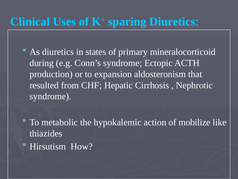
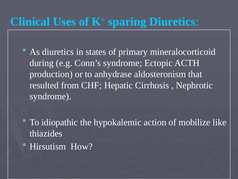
expansion: expansion -> anhydrase
metabolic: metabolic -> idiopathic
